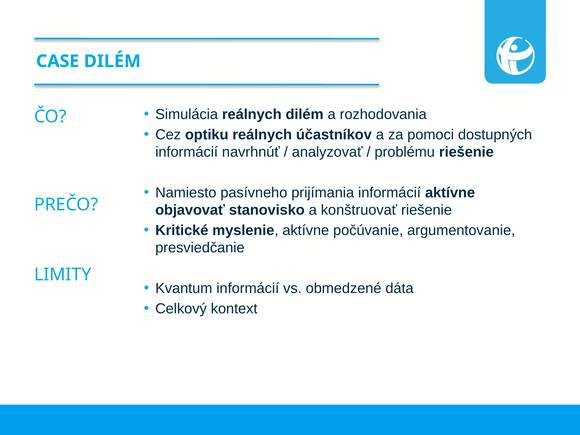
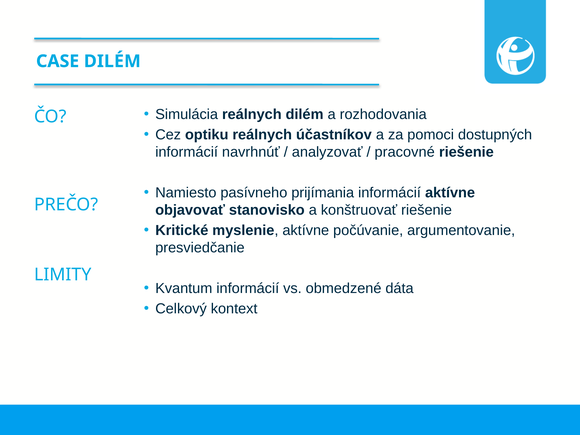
problému: problému -> pracovné
